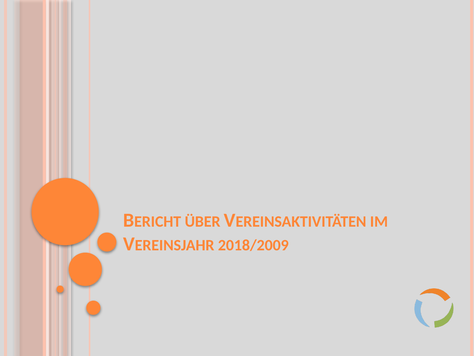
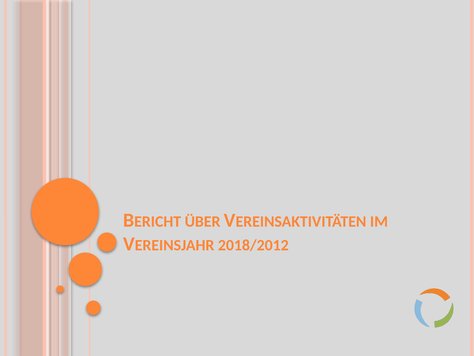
2018/2009: 2018/2009 -> 2018/2012
